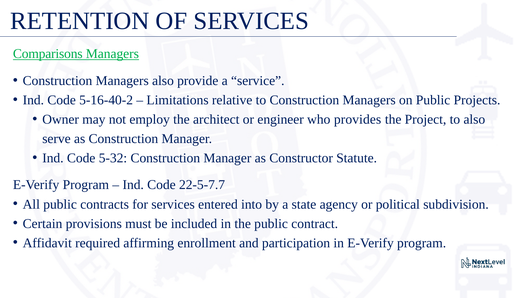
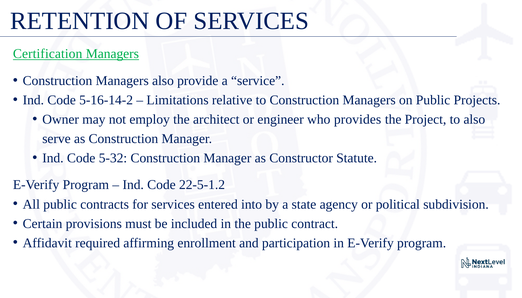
Comparisons: Comparisons -> Certification
5-16-40-2: 5-16-40-2 -> 5-16-14-2
22-5-7.7: 22-5-7.7 -> 22-5-1.2
